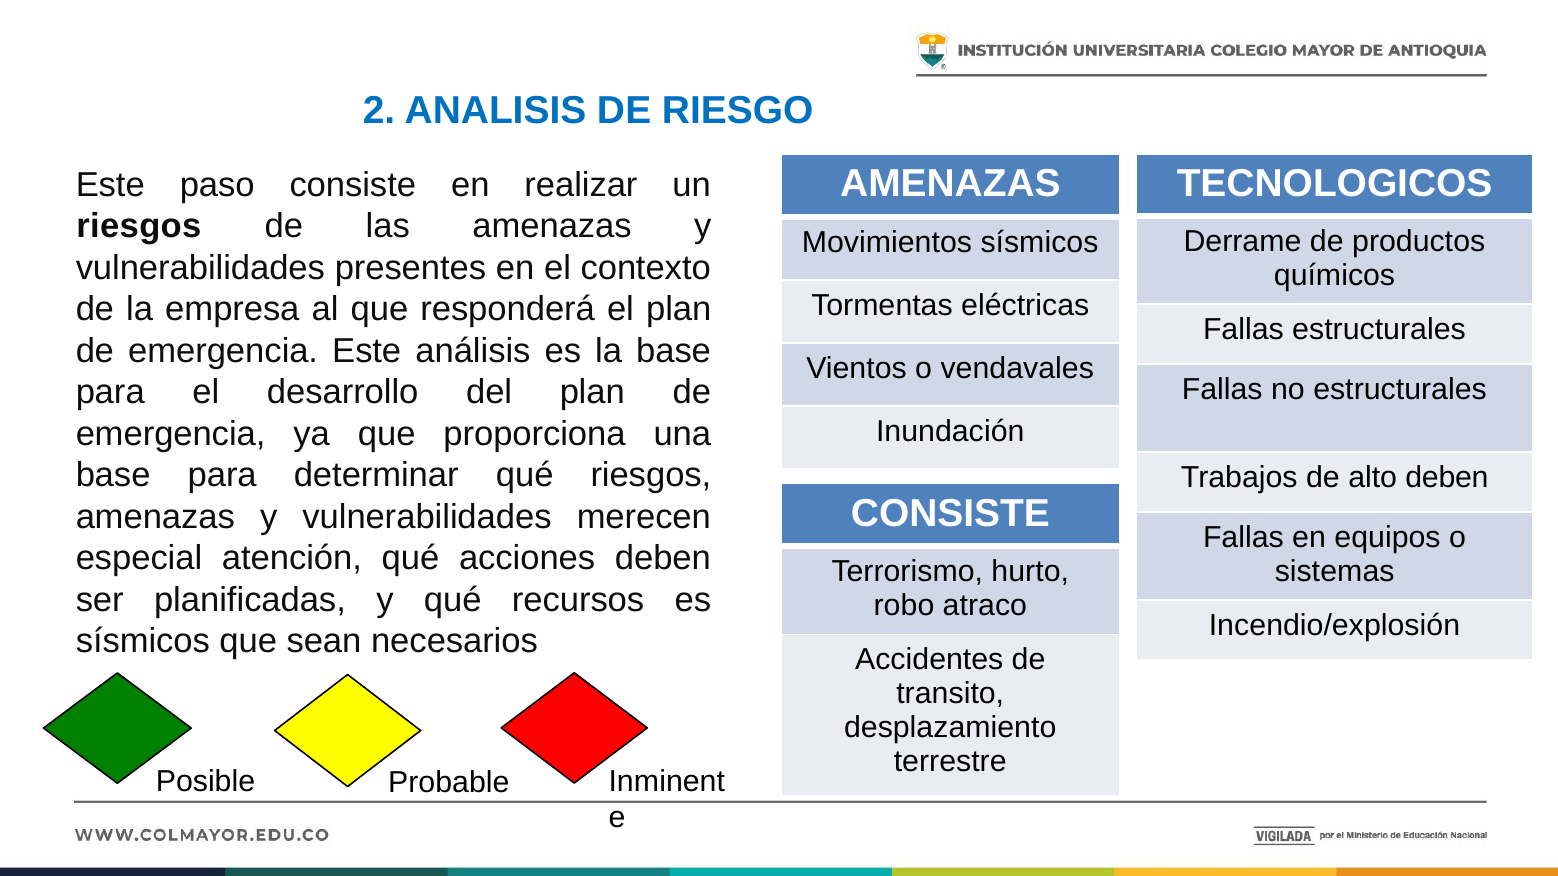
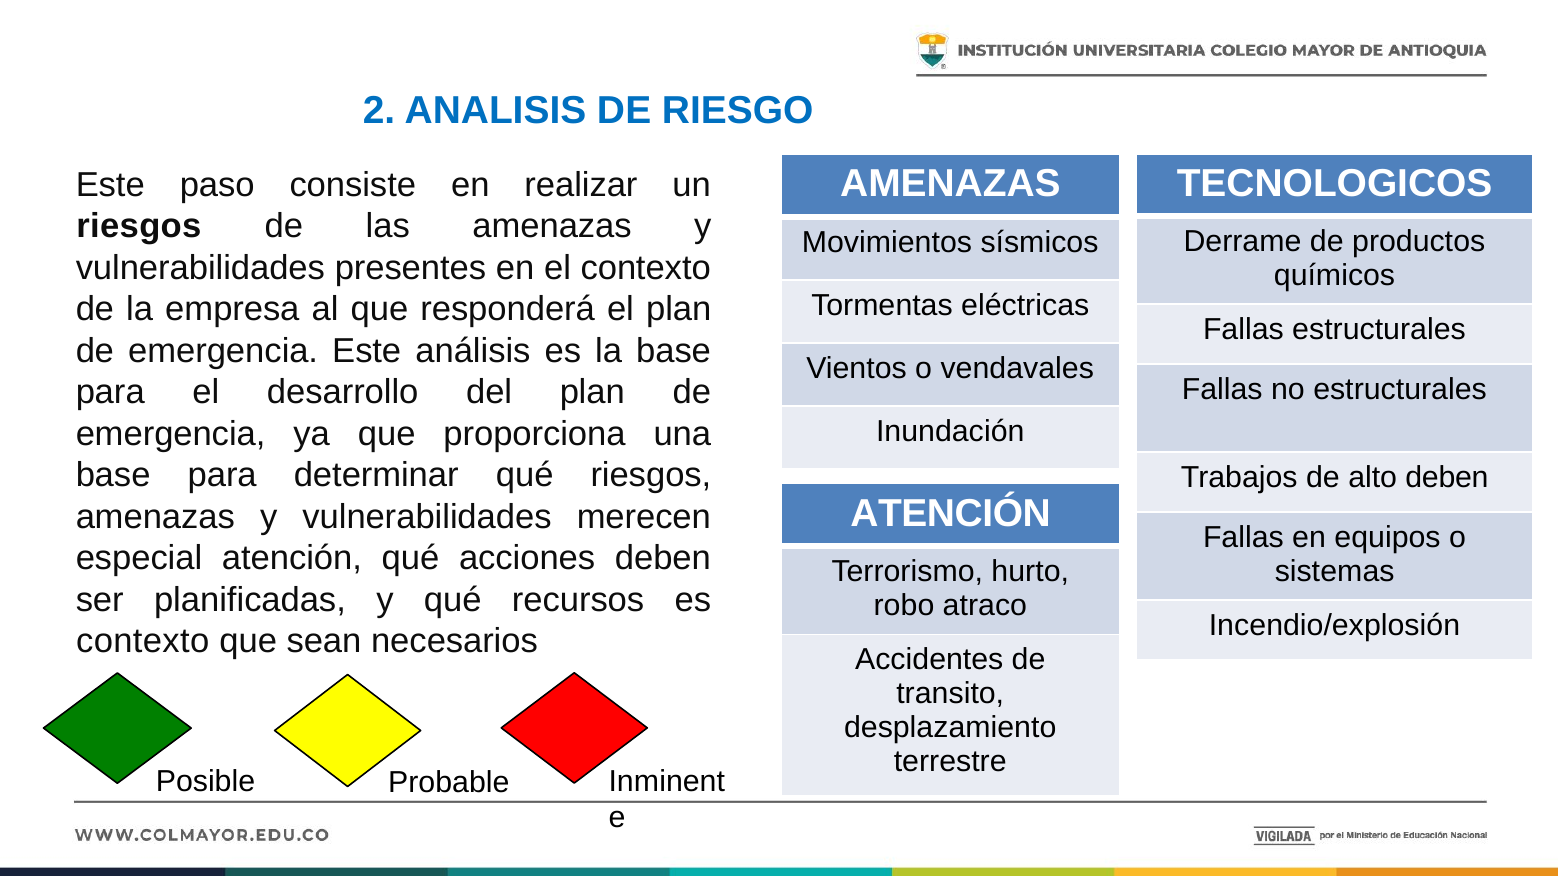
CONSISTE at (950, 513): CONSISTE -> ATENCIÓN
sísmicos at (143, 641): sísmicos -> contexto
